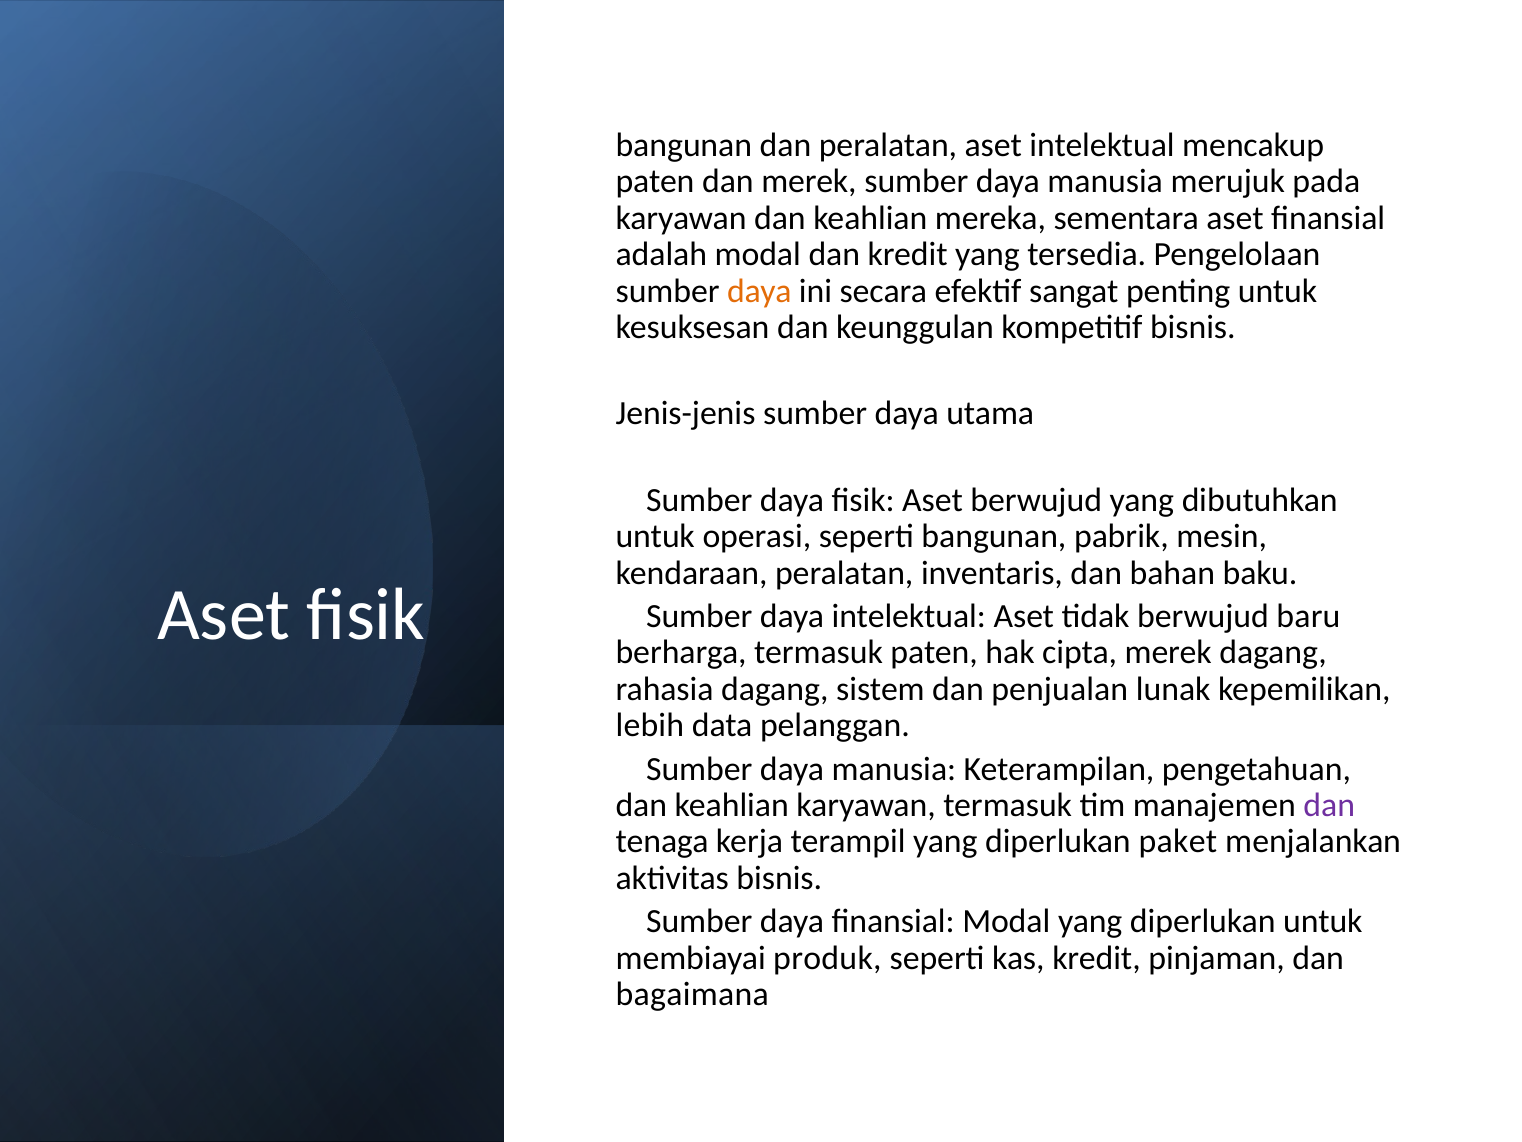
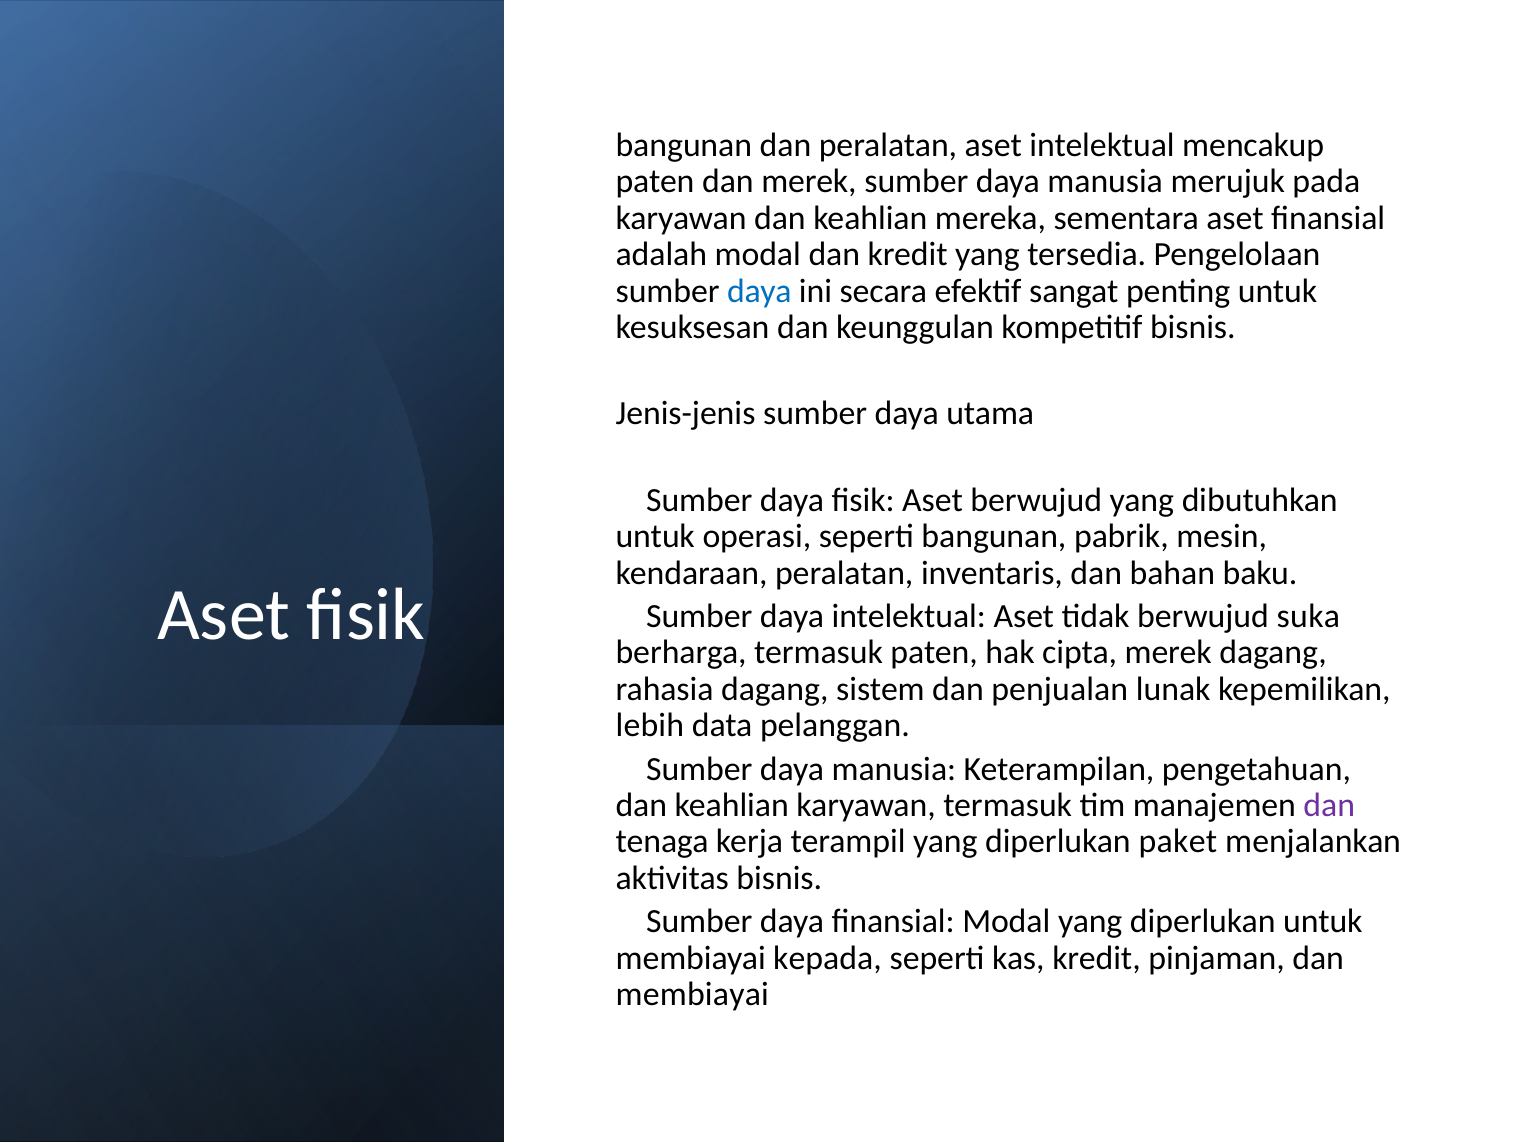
daya at (759, 291) colour: orange -> blue
baru: baru -> suka
produk: produk -> kepada
bagaimana at (692, 994): bagaimana -> membiayai
